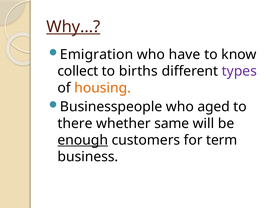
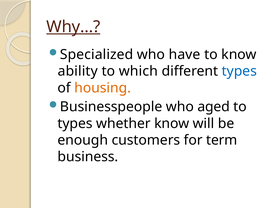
Emigration: Emigration -> Specialized
collect: collect -> ability
births: births -> which
types at (239, 71) colour: purple -> blue
there at (75, 124): there -> types
whether same: same -> know
enough underline: present -> none
